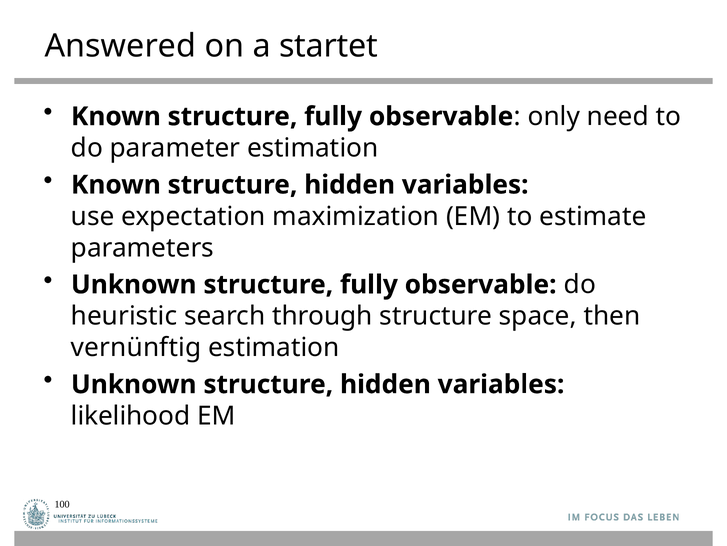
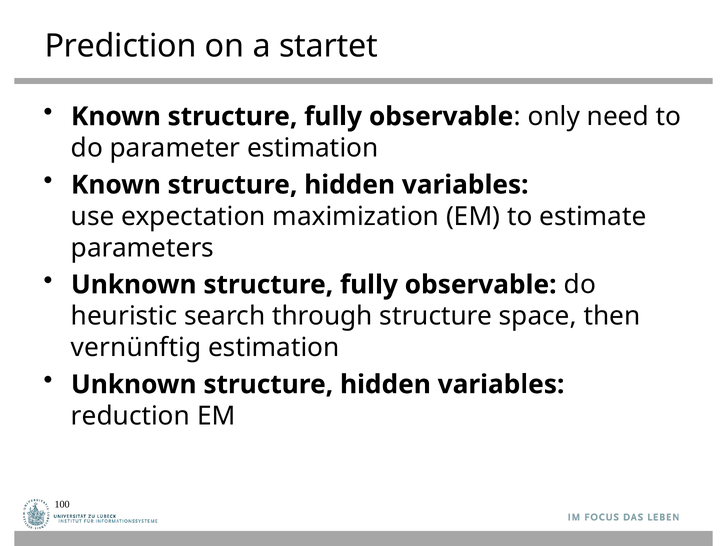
Answered: Answered -> Prediction
likelihood: likelihood -> reduction
